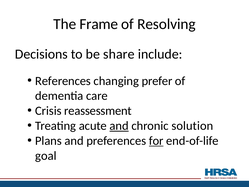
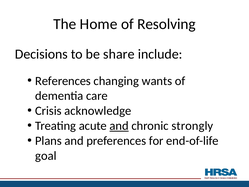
Frame: Frame -> Home
prefer: prefer -> wants
reassessment: reassessment -> acknowledge
solution: solution -> strongly
for underline: present -> none
